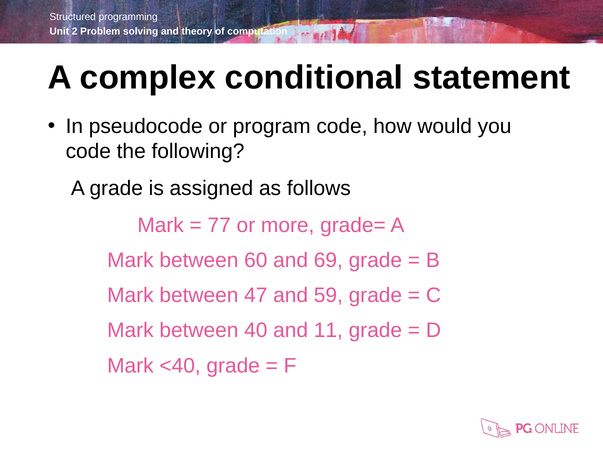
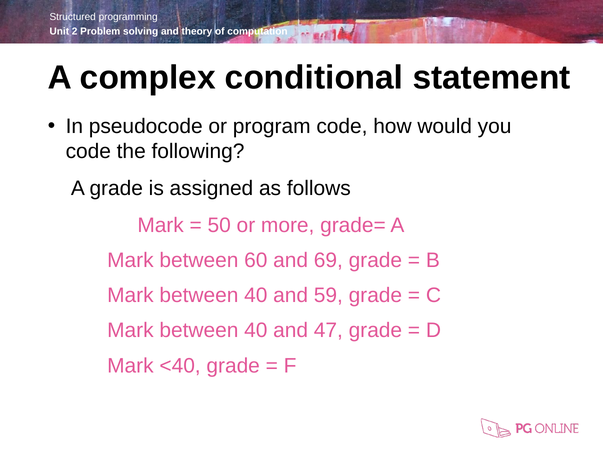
77: 77 -> 50
47 at (256, 296): 47 -> 40
11: 11 -> 47
